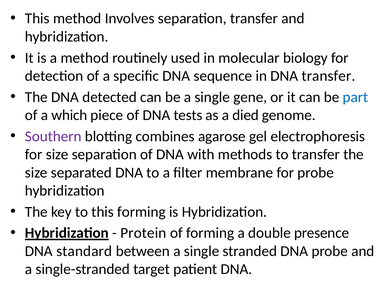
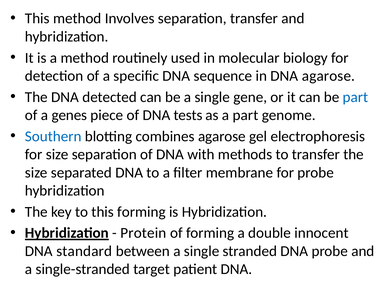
DNA transfer: transfer -> agarose
which: which -> genes
a died: died -> part
Southern colour: purple -> blue
presence: presence -> innocent
